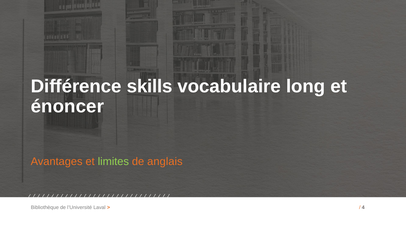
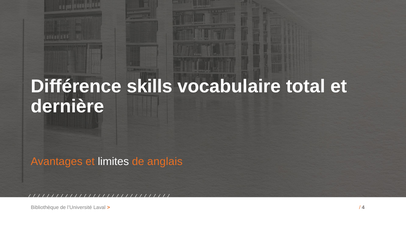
long: long -> total
énoncer: énoncer -> dernière
limites colour: light green -> white
